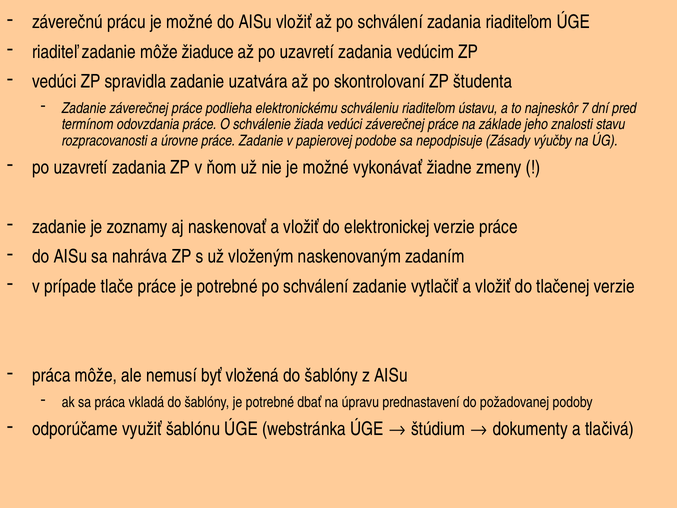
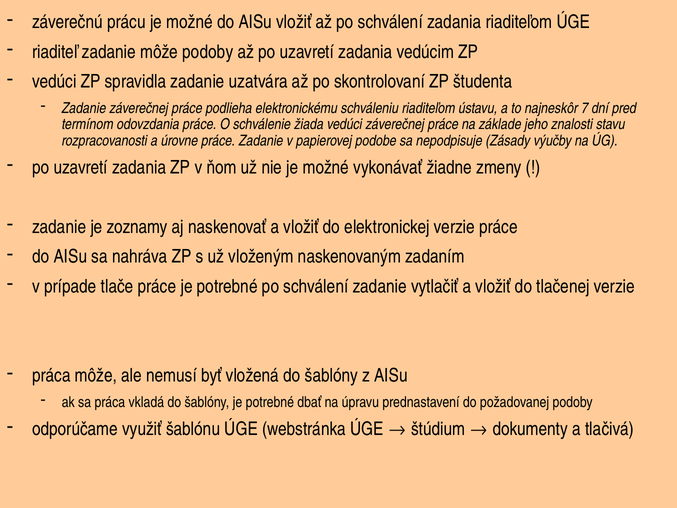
môže žiaduce: žiaduce -> podoby
